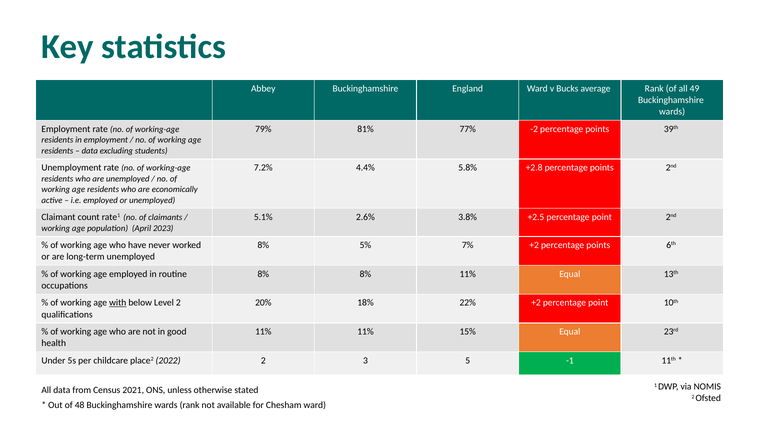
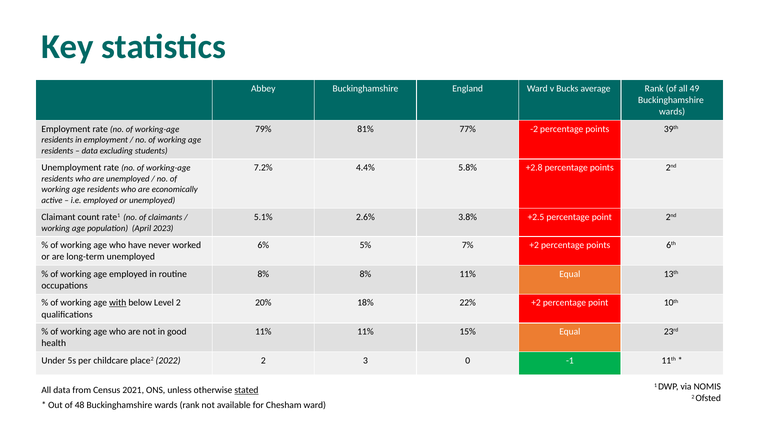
8% at (263, 245): 8% -> 6%
5: 5 -> 0
stated underline: none -> present
